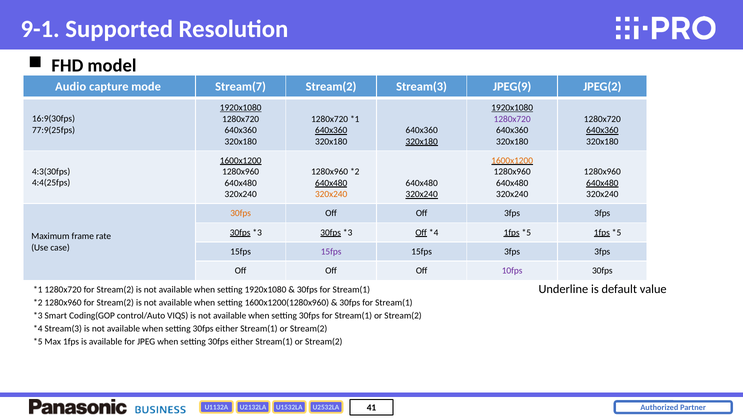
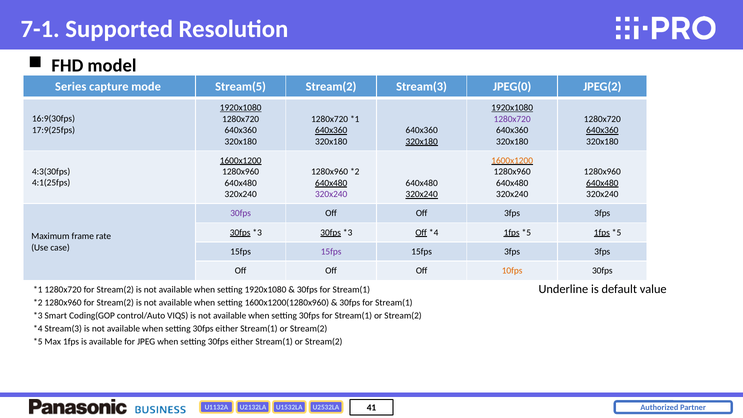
9-1: 9-1 -> 7-1
Audio: Audio -> Series
Stream(7: Stream(7 -> Stream(5
JPEG(9: JPEG(9 -> JPEG(0
77:9(25fps: 77:9(25fps -> 17:9(25fps
4:4(25fps: 4:4(25fps -> 4:1(25fps
320x240 at (331, 194) colour: orange -> purple
30fps at (241, 213) colour: orange -> purple
10fps colour: purple -> orange
